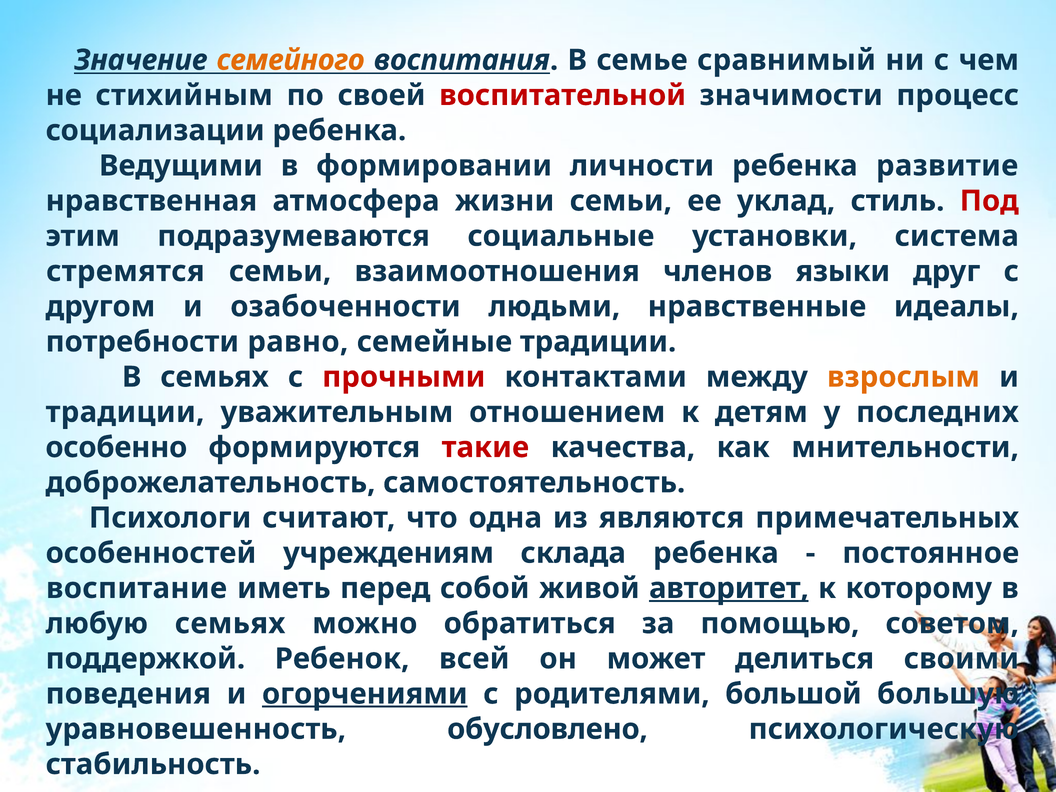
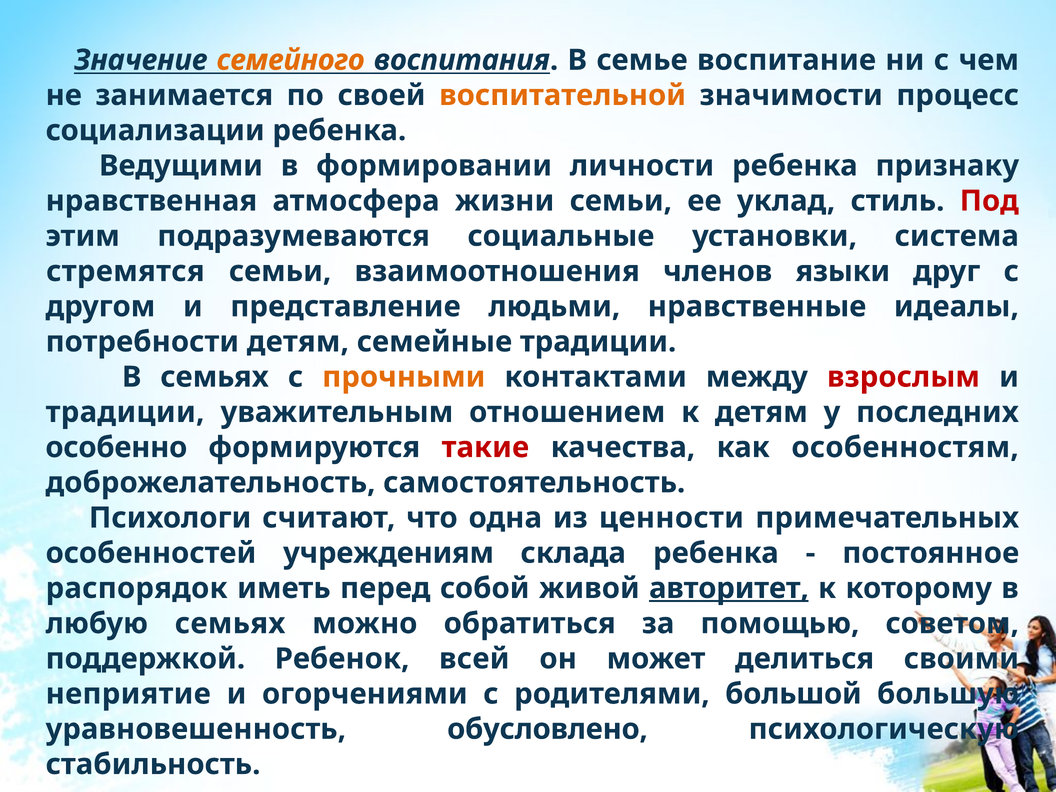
сравнимый: сравнимый -> воспитание
стихийным: стихийным -> занимается
воспитательной colour: red -> orange
развитие: развитие -> признаку
озабоченности: озабоченности -> представление
потребности равно: равно -> детям
прочными colour: red -> orange
взрослым colour: orange -> red
мнительности: мнительности -> особенностям
являются: являются -> ценности
воспитание: воспитание -> распорядок
поведения: поведения -> неприятие
огорчениями underline: present -> none
